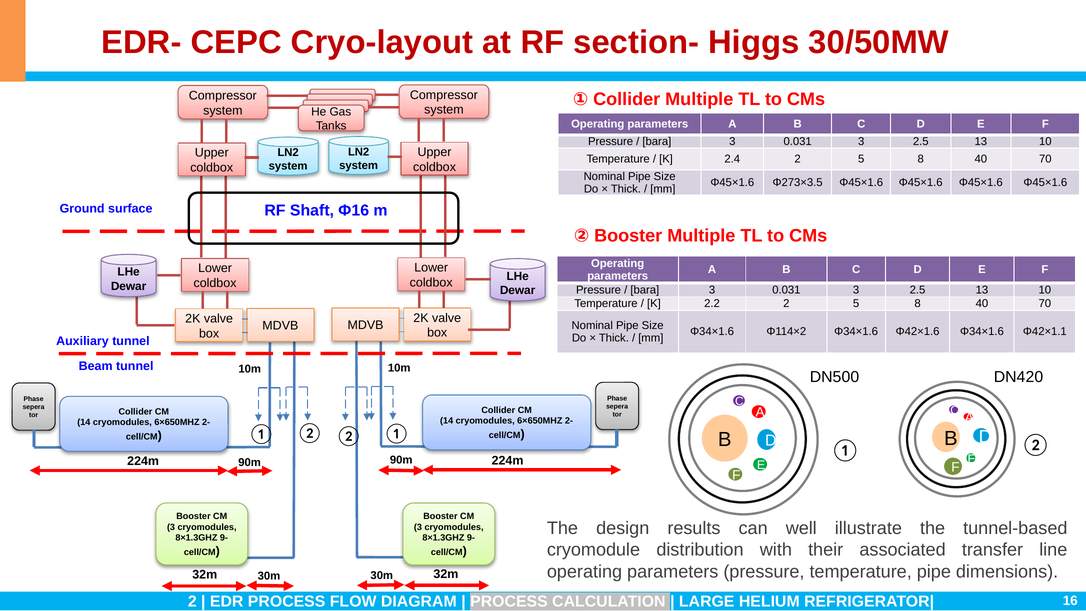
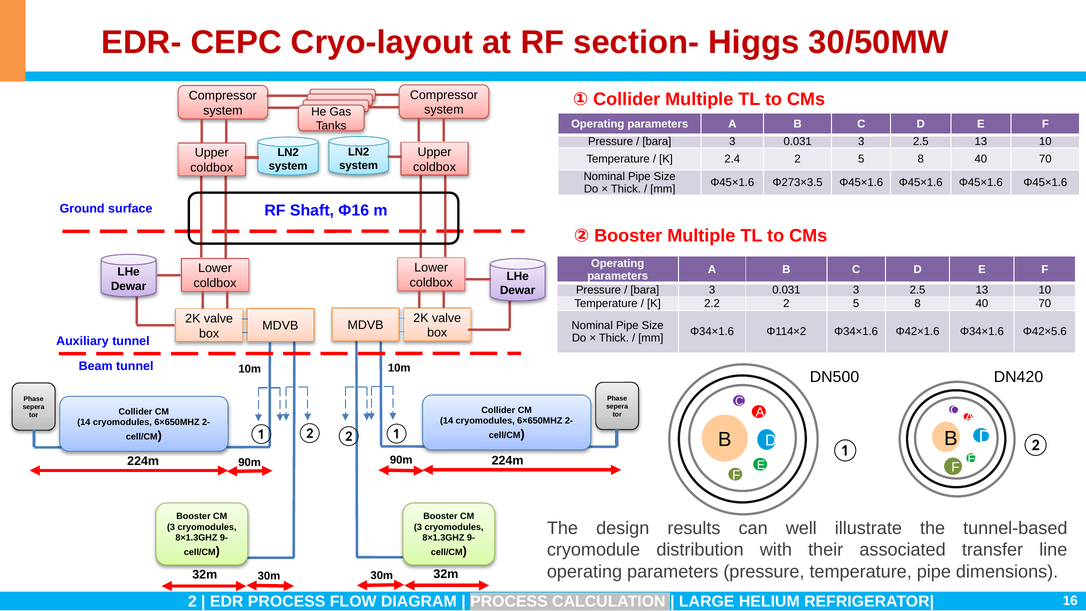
Φ42×1.1: Φ42×1.1 -> Φ42×5.6
